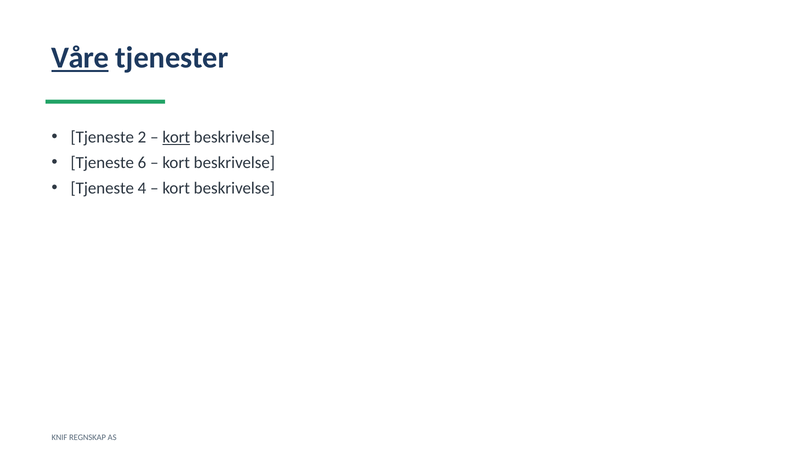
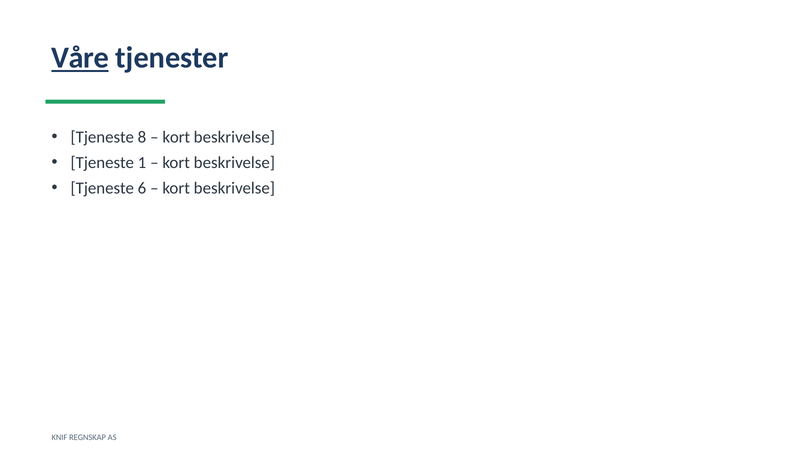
2: 2 -> 8
kort at (176, 137) underline: present -> none
6: 6 -> 1
4: 4 -> 6
